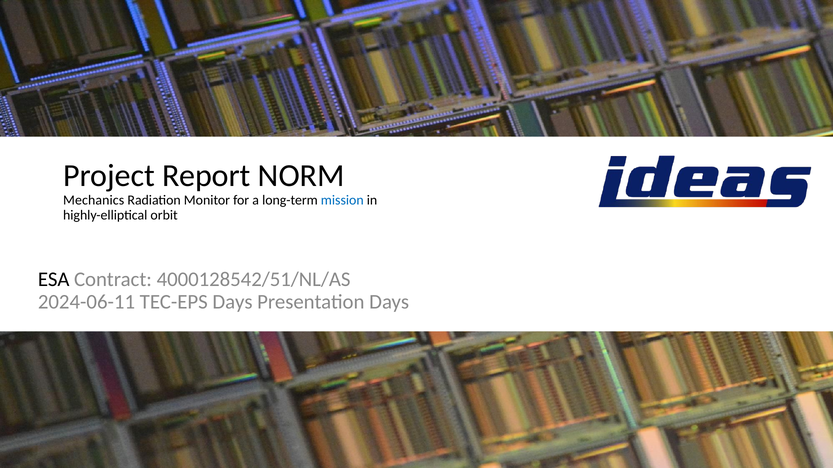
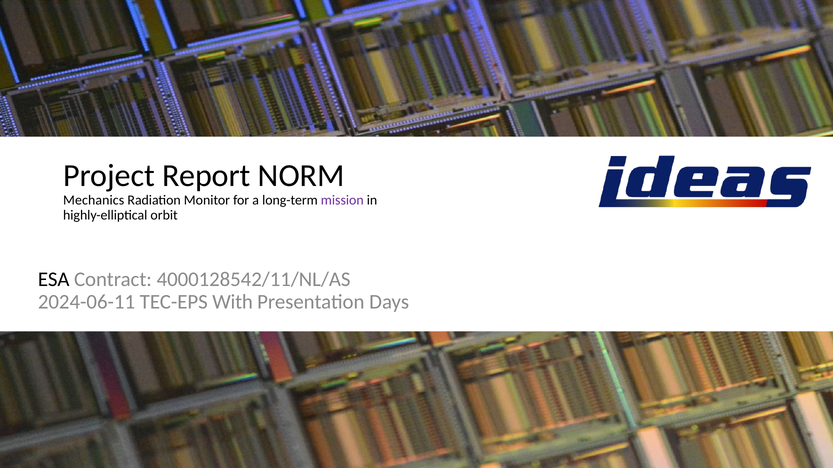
mission colour: blue -> purple
4000128542/51/NL/AS: 4000128542/51/NL/AS -> 4000128542/11/NL/AS
TEC-EPS Days: Days -> With
